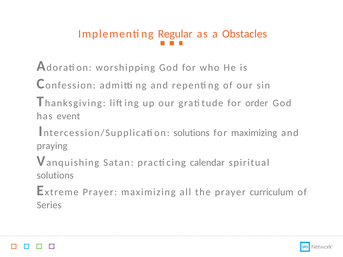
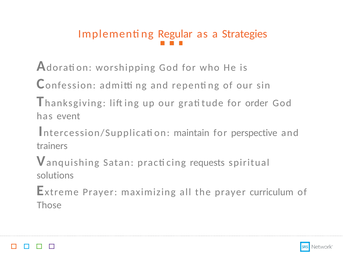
Obstacles: Obstacles -> Strategies
solutions at (192, 133): solutions -> maintain
for maximizing: maximizing -> perspective
praying: praying -> trainers
calendar: calendar -> requests
Series: Series -> Those
